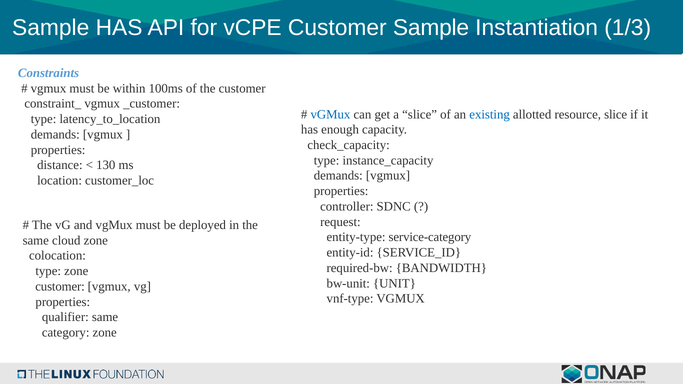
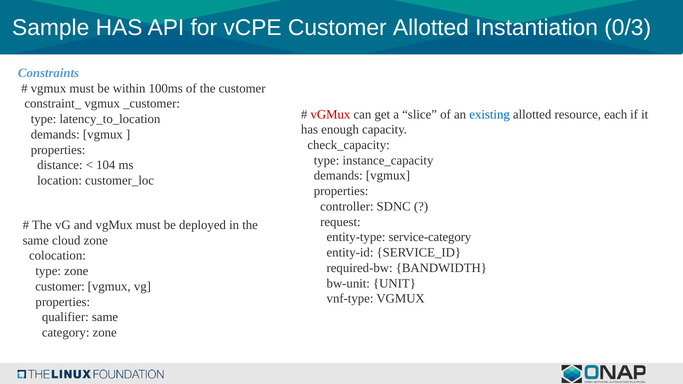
Customer Sample: Sample -> Allotted
1/3: 1/3 -> 0/3
vGMux at (330, 114) colour: blue -> red
resource slice: slice -> each
130: 130 -> 104
